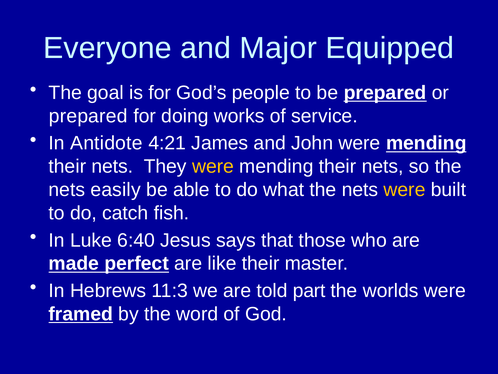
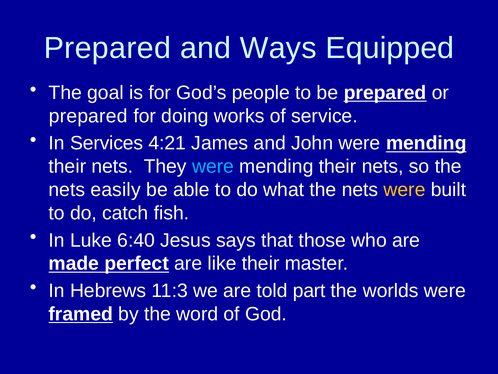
Everyone at (107, 48): Everyone -> Prepared
Major: Major -> Ways
Antidote: Antidote -> Services
were at (213, 166) colour: yellow -> light blue
